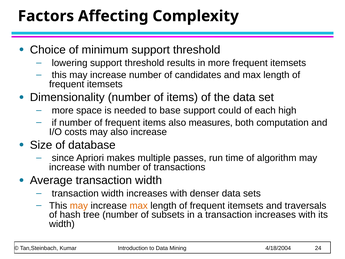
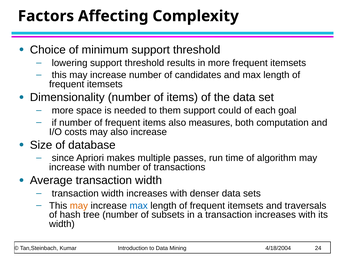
base: base -> them
high: high -> goal
max at (139, 205) colour: orange -> blue
